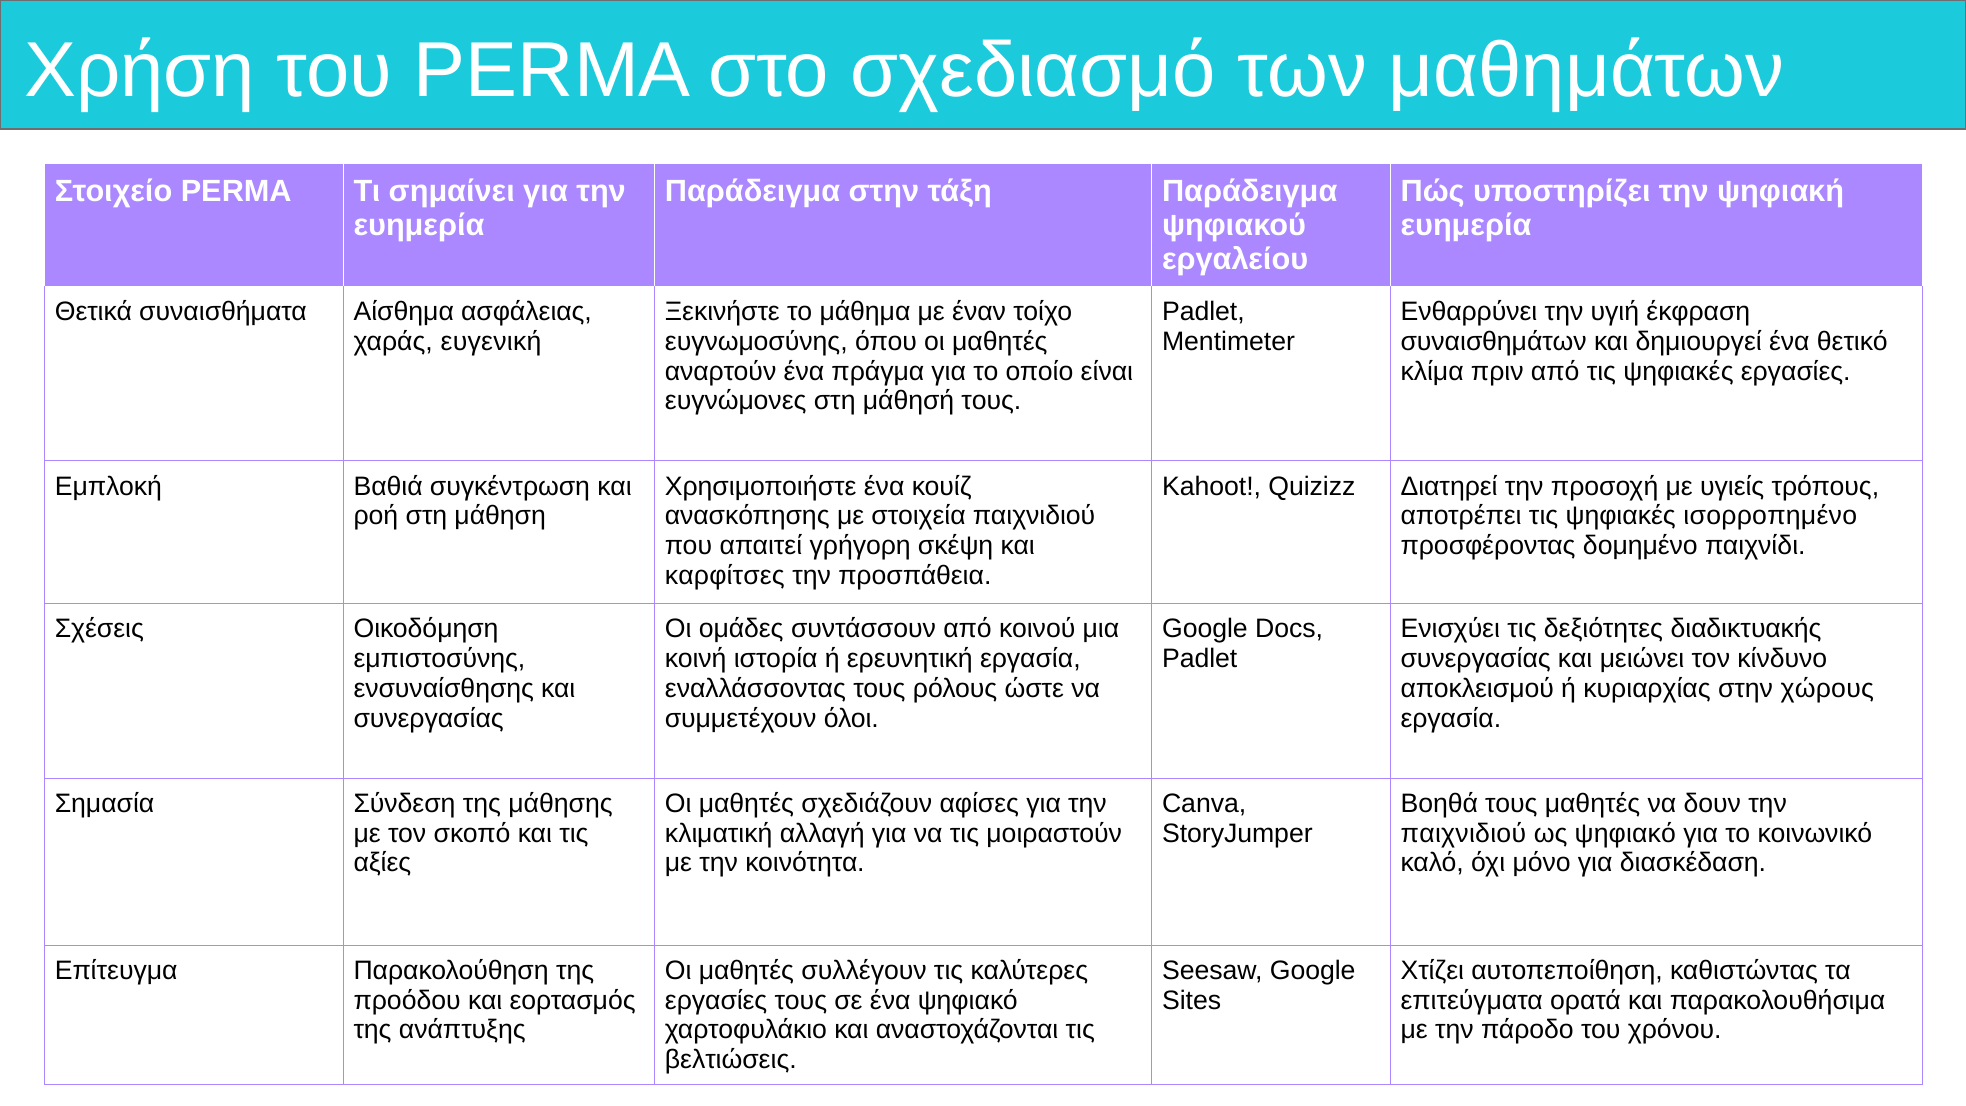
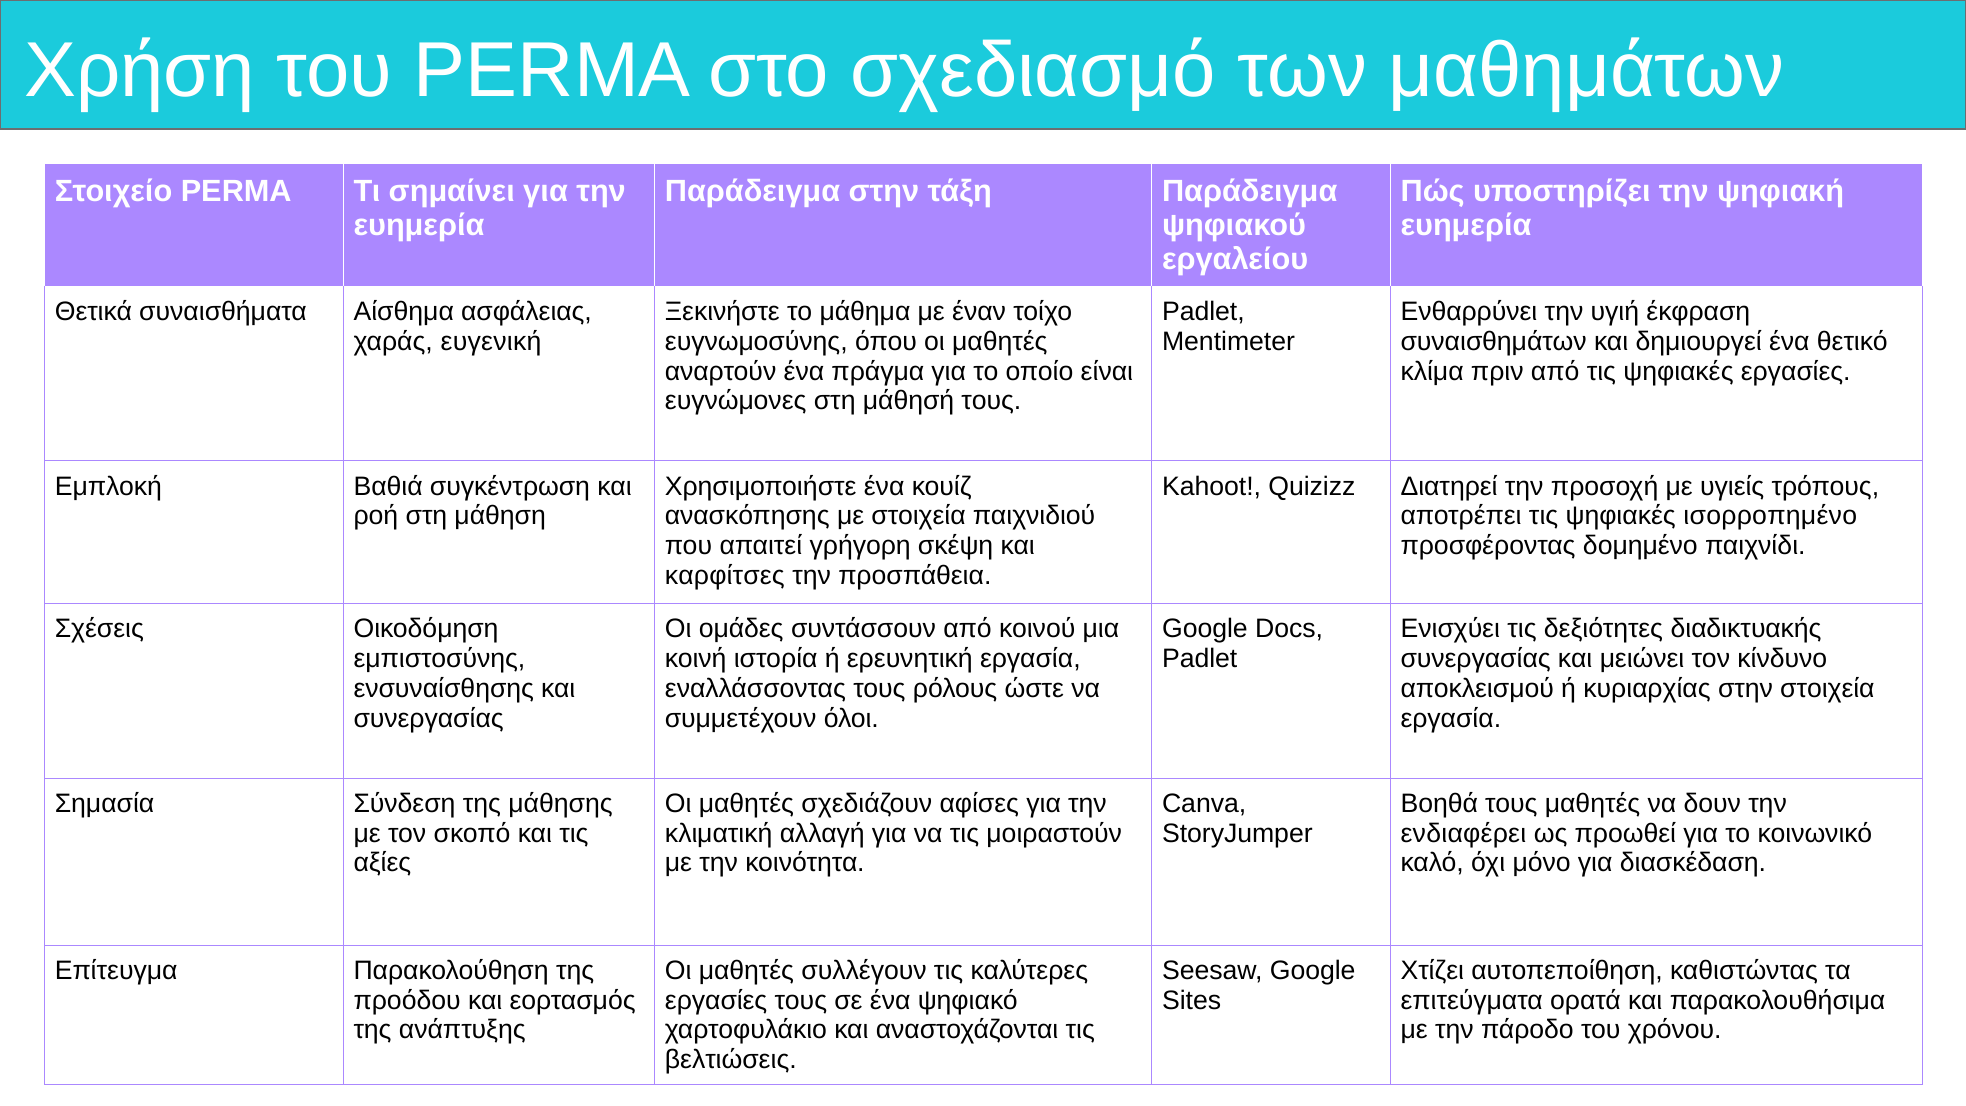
στην χώρους: χώρους -> στοιχεία
παιχνιδιού at (1463, 833): παιχνιδιού -> ενδιαφέρει
ως ψηφιακό: ψηφιακό -> προωθεί
